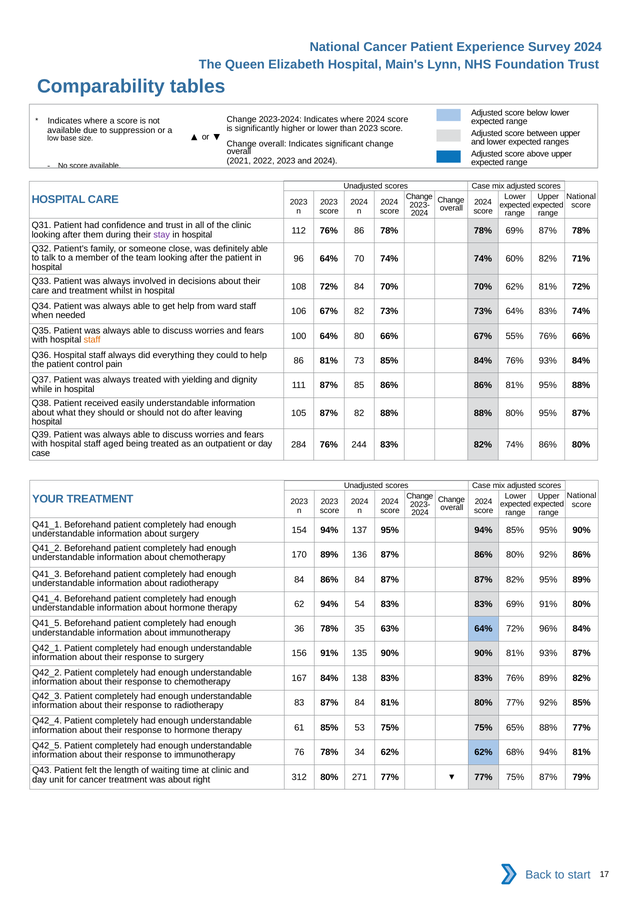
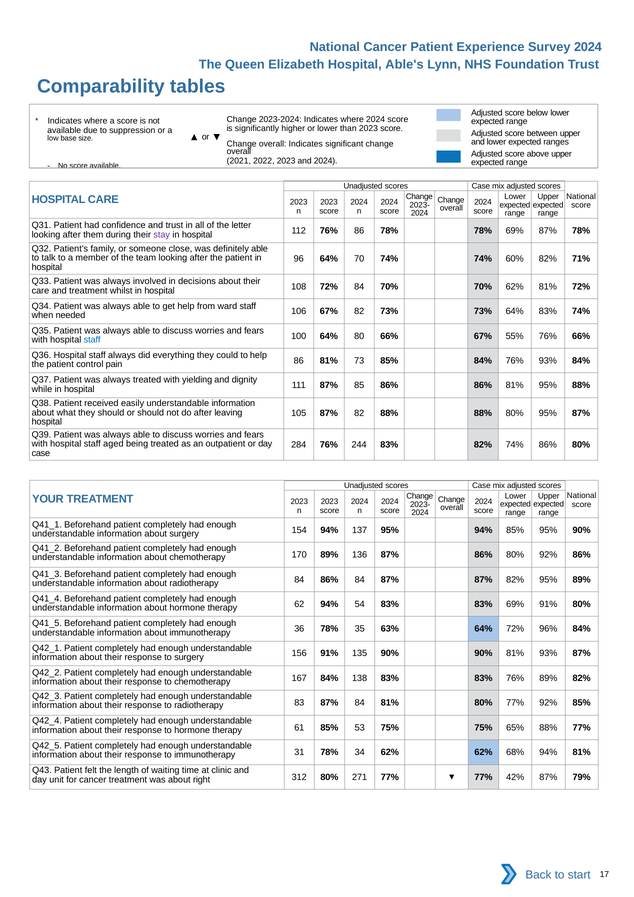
Main's: Main's -> Able's
the clinic: clinic -> letter
staff at (92, 340) colour: orange -> blue
76: 76 -> 31
77% 75%: 75% -> 42%
